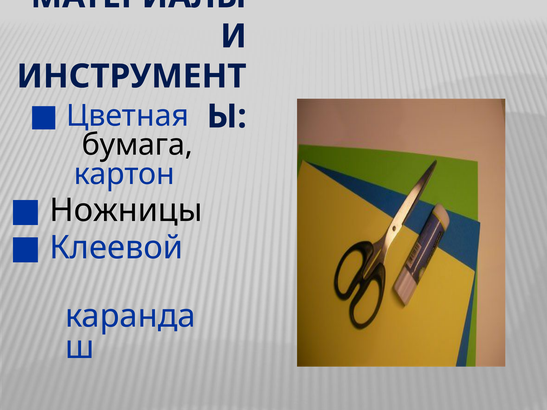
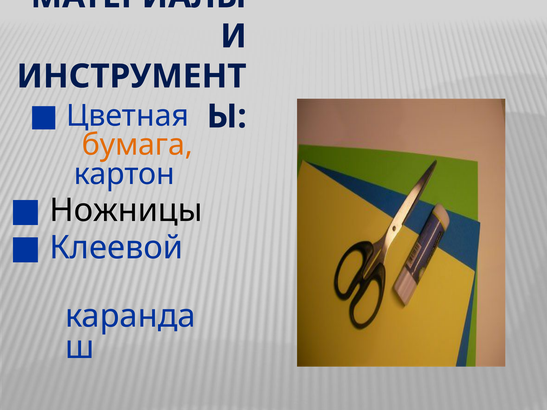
бумага colour: black -> orange
